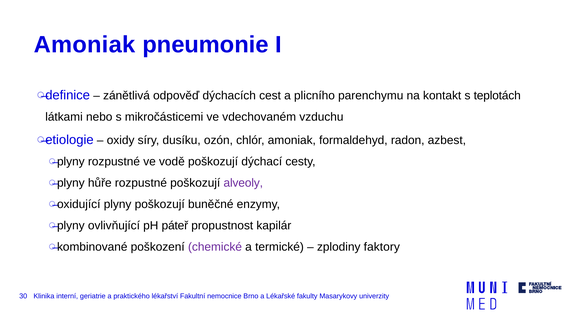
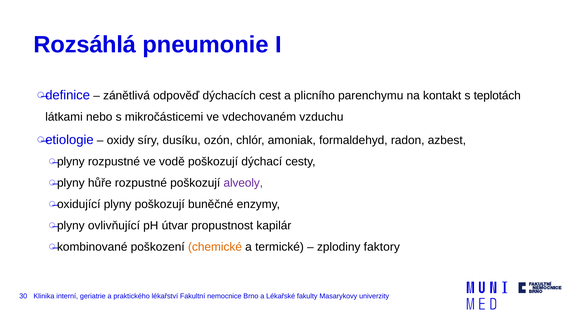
Amoniak at (85, 45): Amoniak -> Rozsáhlá
páteř: páteř -> útvar
chemické colour: purple -> orange
